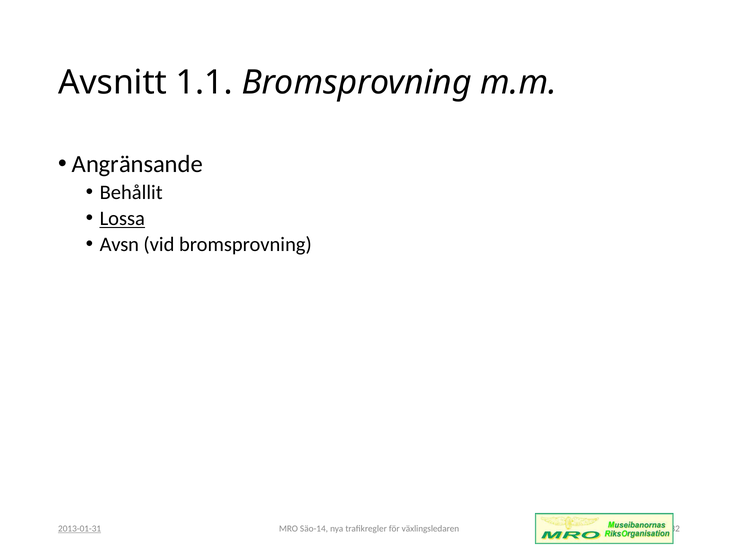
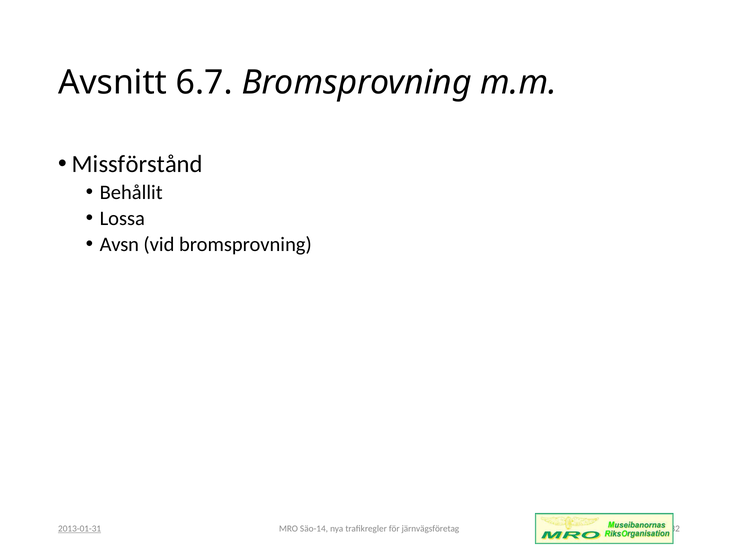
1.1: 1.1 -> 6.7
Angränsande: Angränsande -> Missförstånd
Lossa underline: present -> none
växlingsledaren: växlingsledaren -> järnvägsföretag
